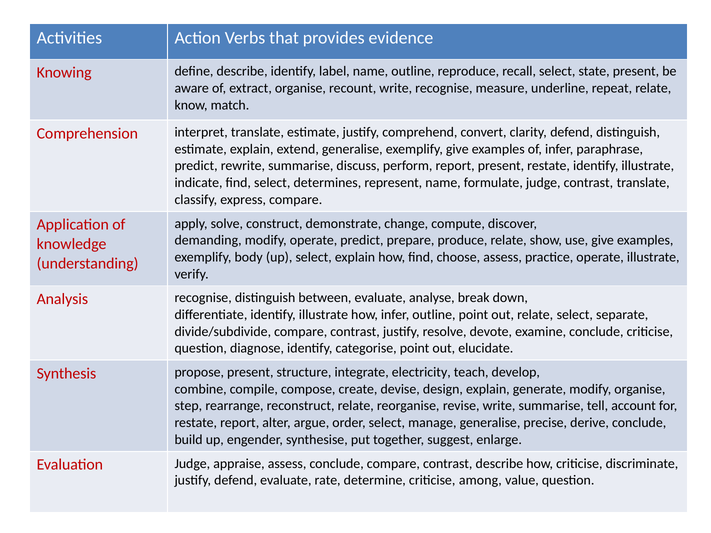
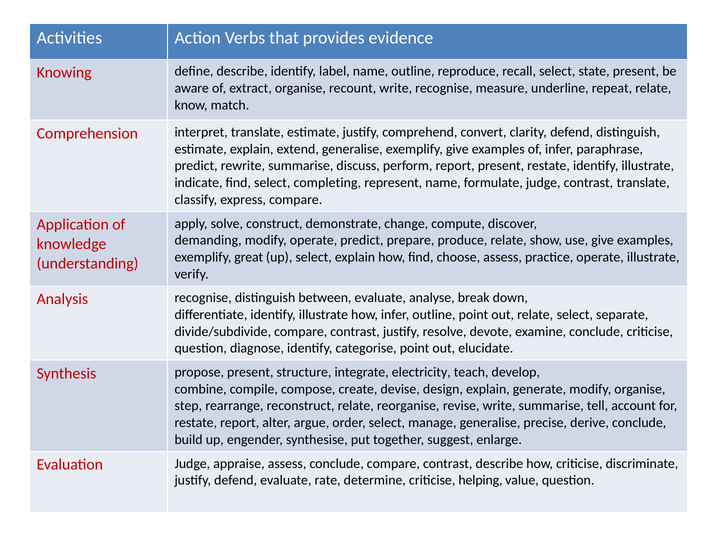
determines: determines -> completing
body: body -> great
among: among -> helping
